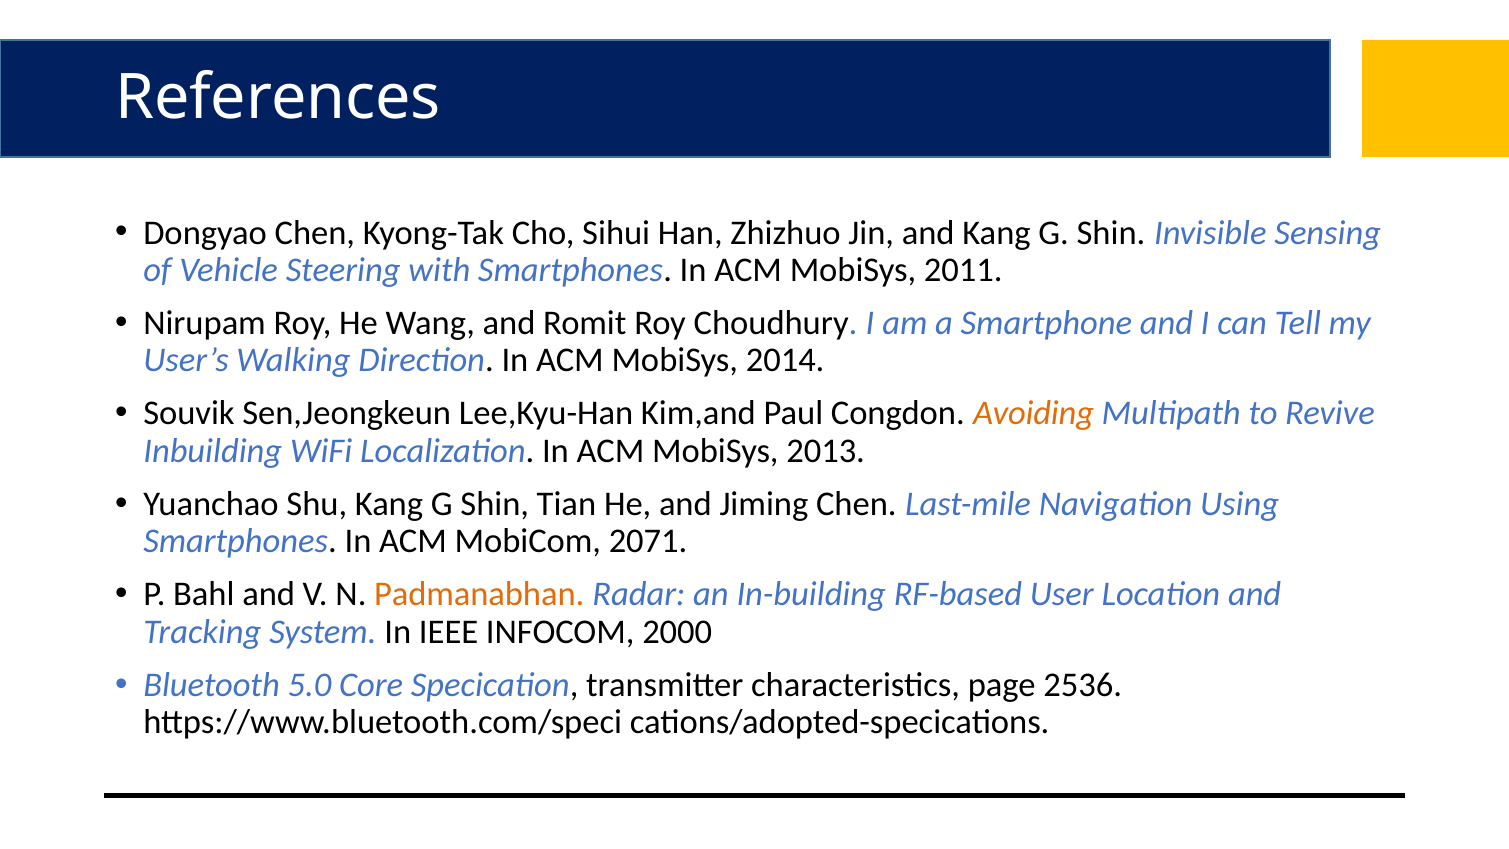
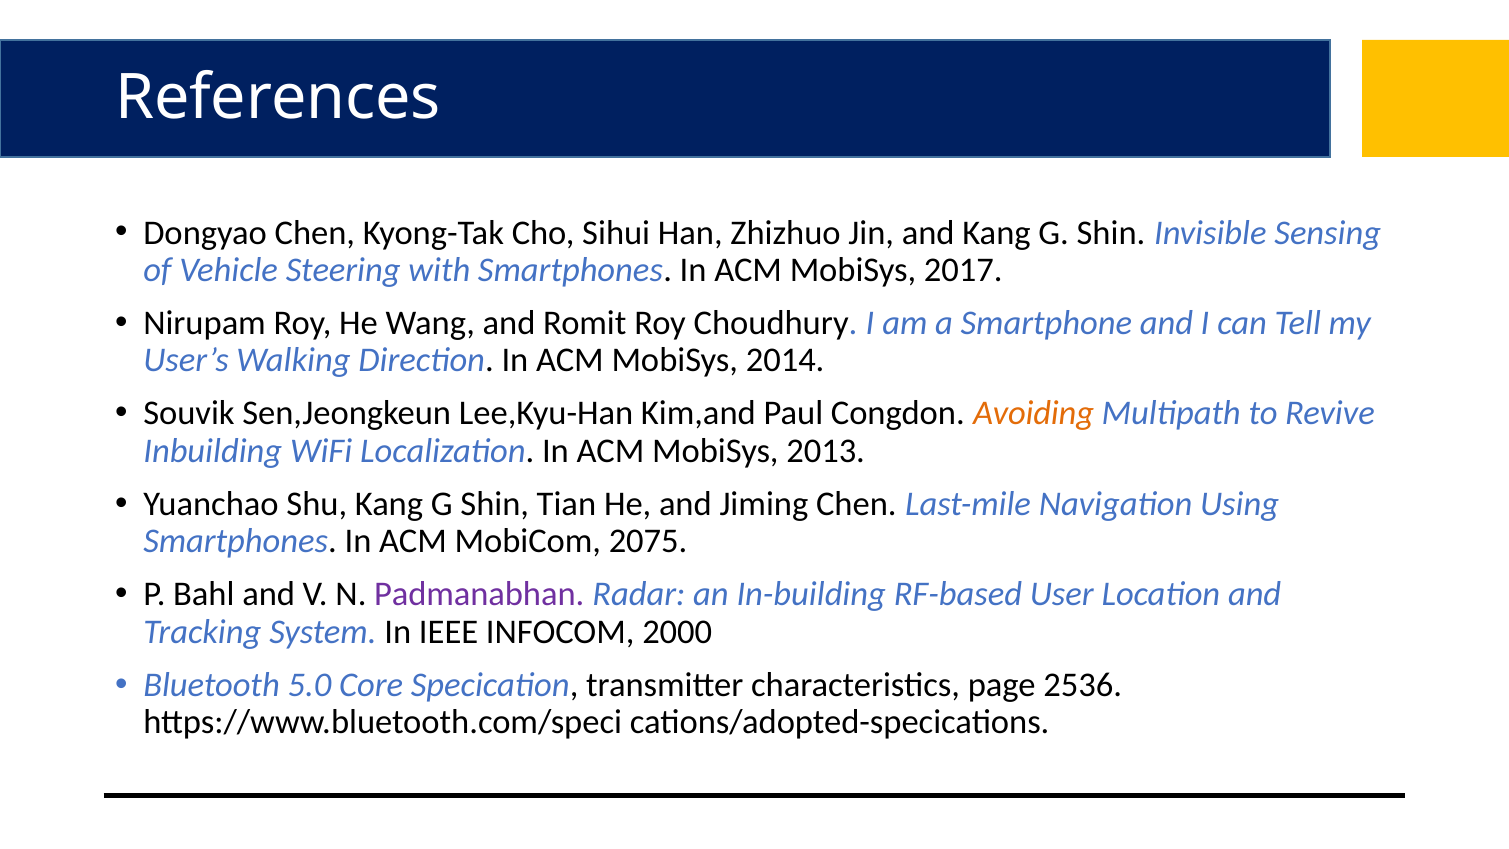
2011: 2011 -> 2017
2071: 2071 -> 2075
Padmanabhan colour: orange -> purple
